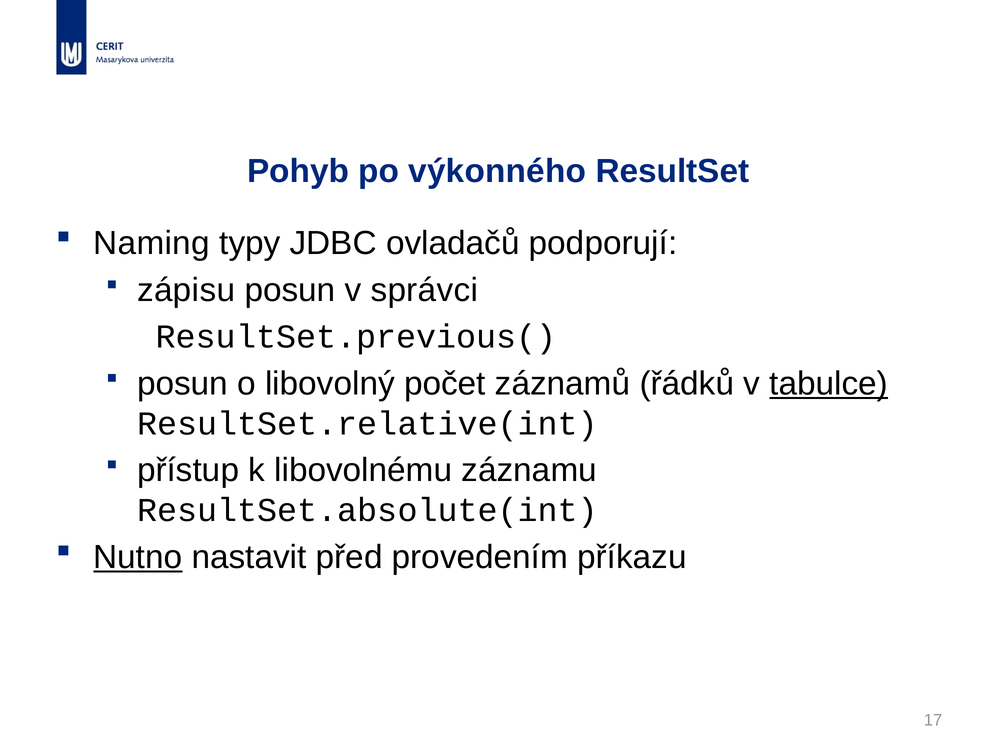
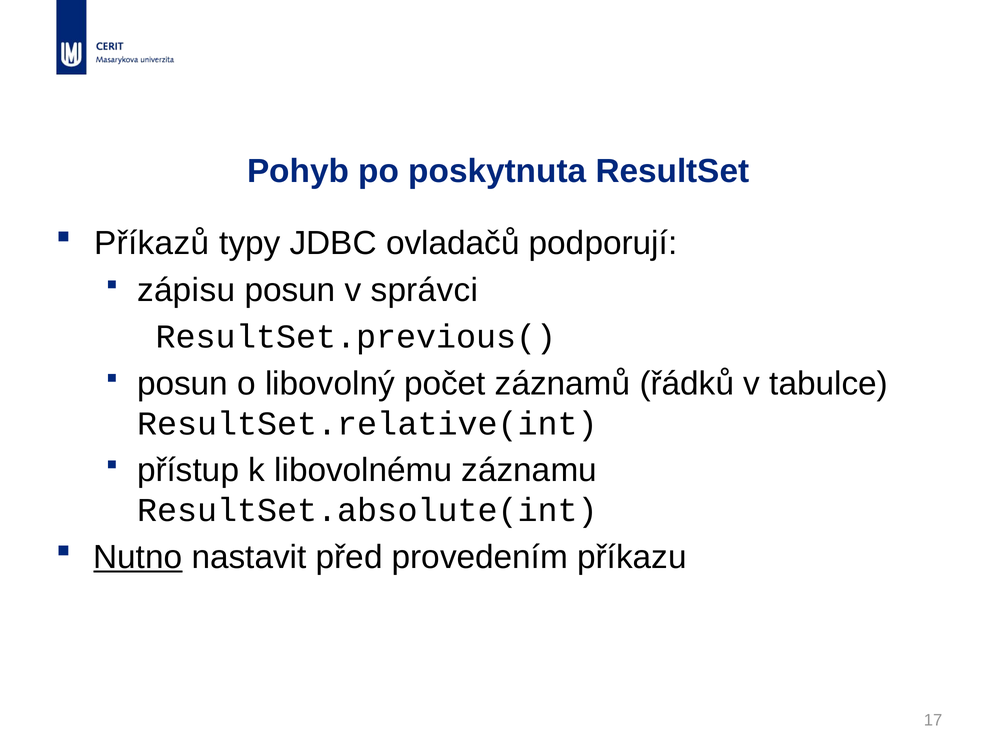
výkonného: výkonného -> poskytnuta
Naming: Naming -> Příkazů
tabulce underline: present -> none
